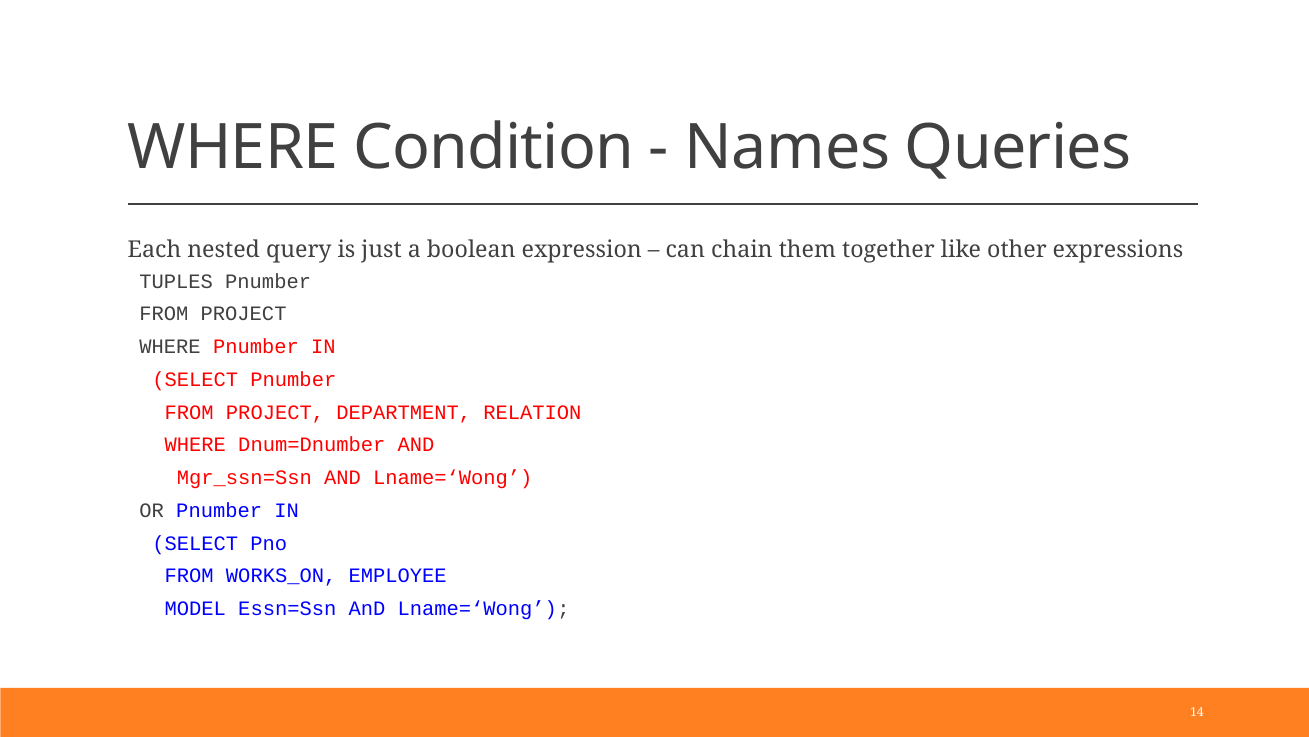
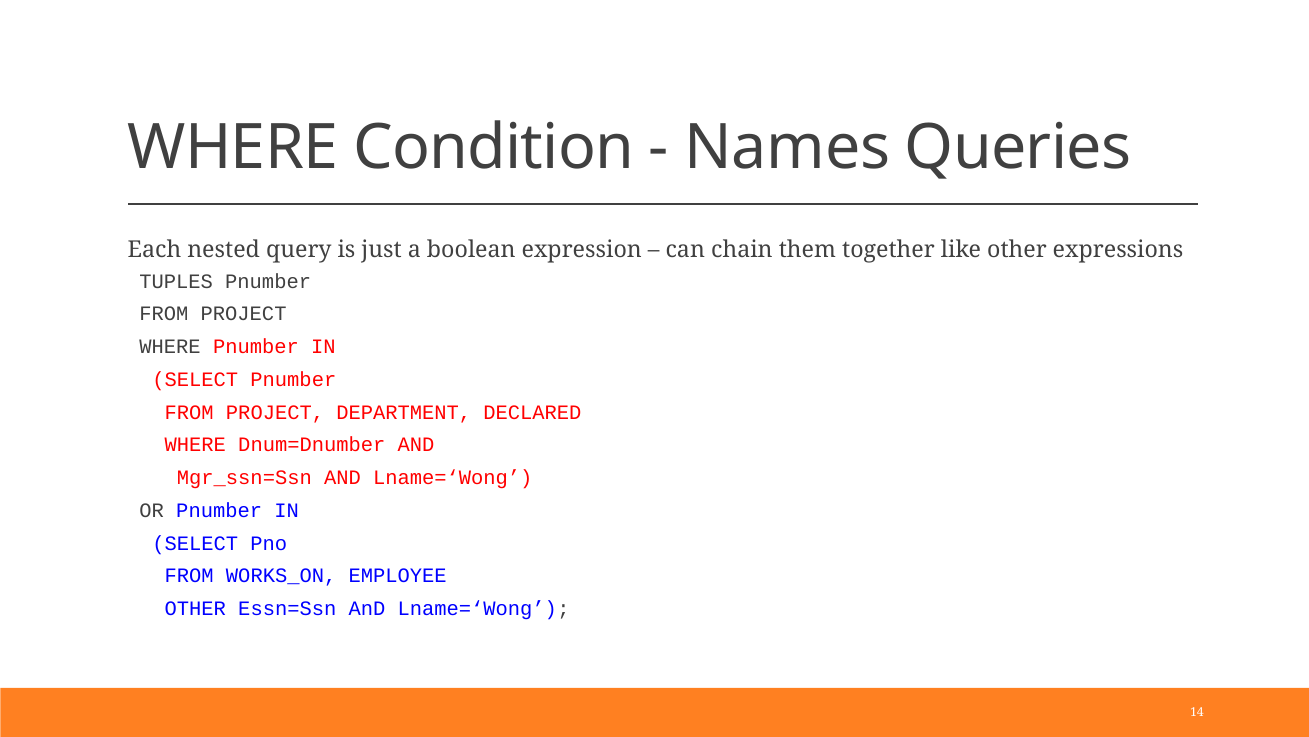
RELATION: RELATION -> DECLARED
MODEL at (195, 608): MODEL -> OTHER
